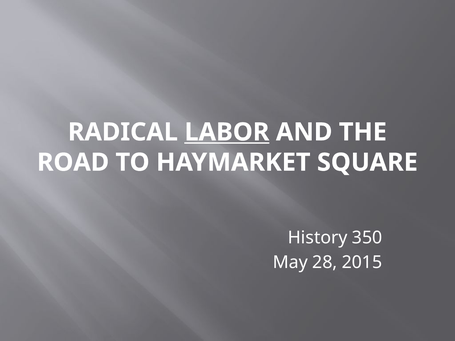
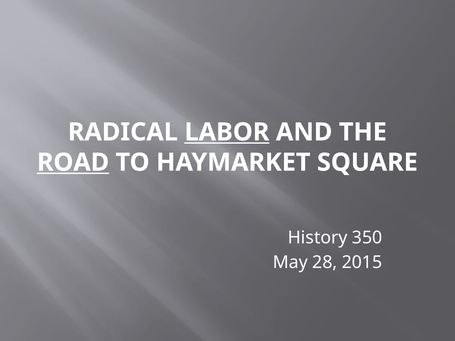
ROAD underline: none -> present
